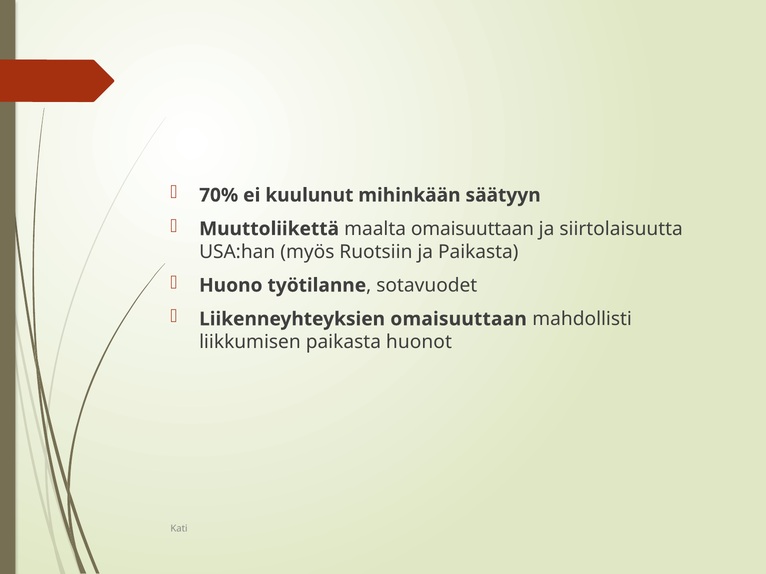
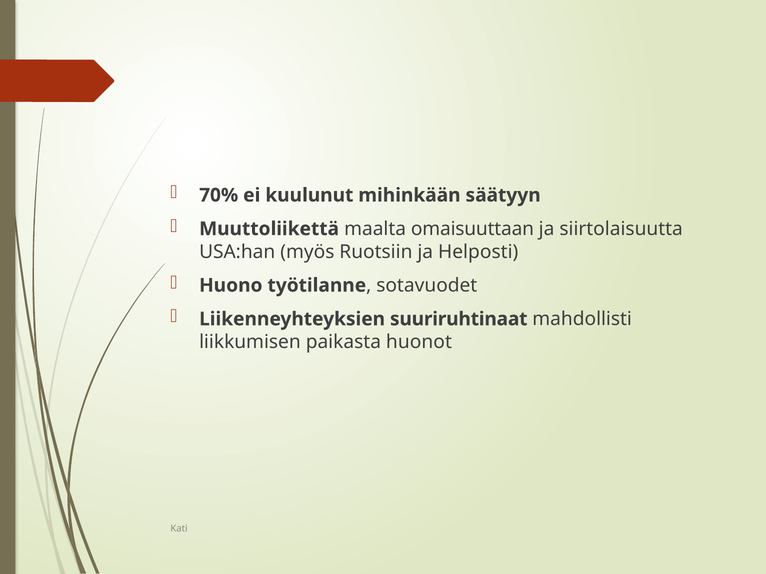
ja Paikasta: Paikasta -> Helposti
Liikenneyhteyksien omaisuuttaan: omaisuuttaan -> suuriruhtinaat
